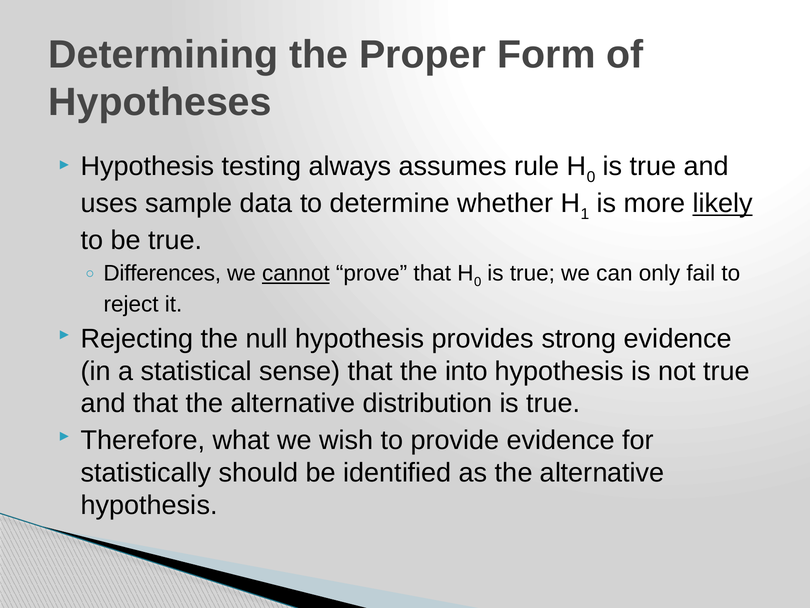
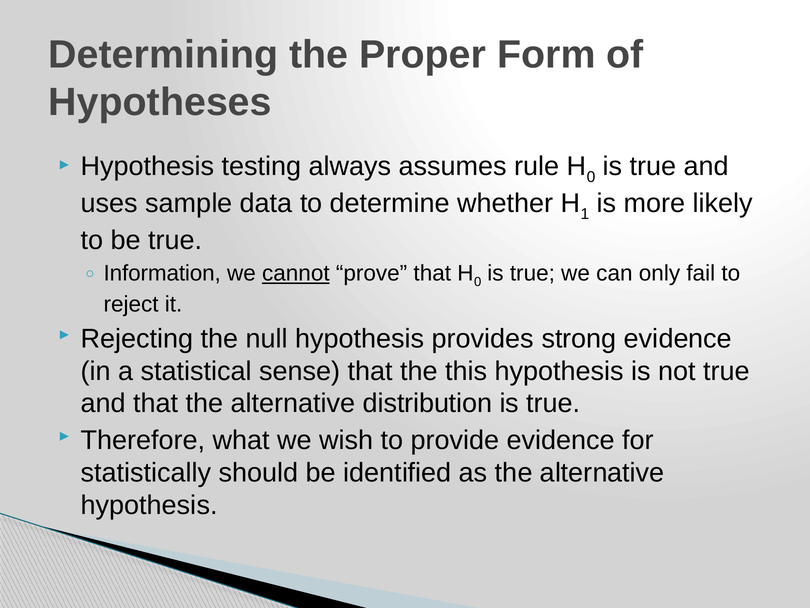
likely underline: present -> none
Differences: Differences -> Information
into: into -> this
